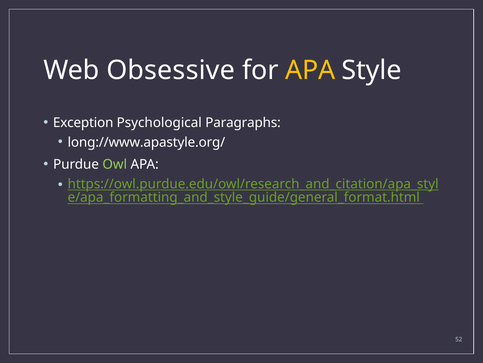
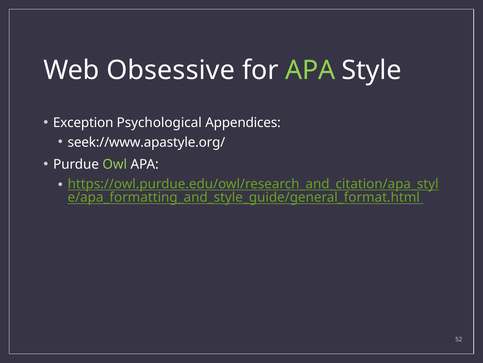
APA at (310, 70) colour: yellow -> light green
Paragraphs: Paragraphs -> Appendices
long://www.apastyle.org/: long://www.apastyle.org/ -> seek://www.apastyle.org/
